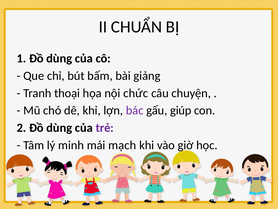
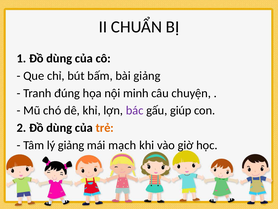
thoại: thoại -> đúng
chức: chức -> minh
trẻ colour: purple -> orange
lý minh: minh -> giảng
